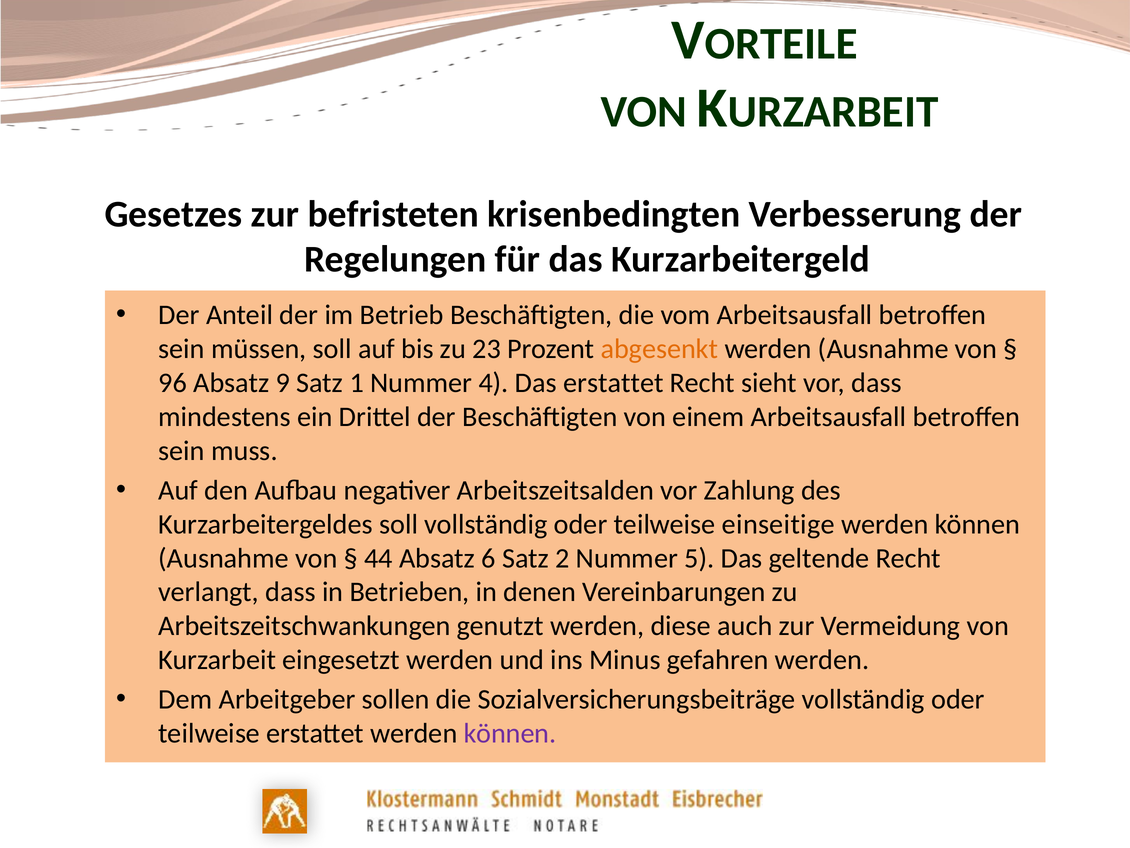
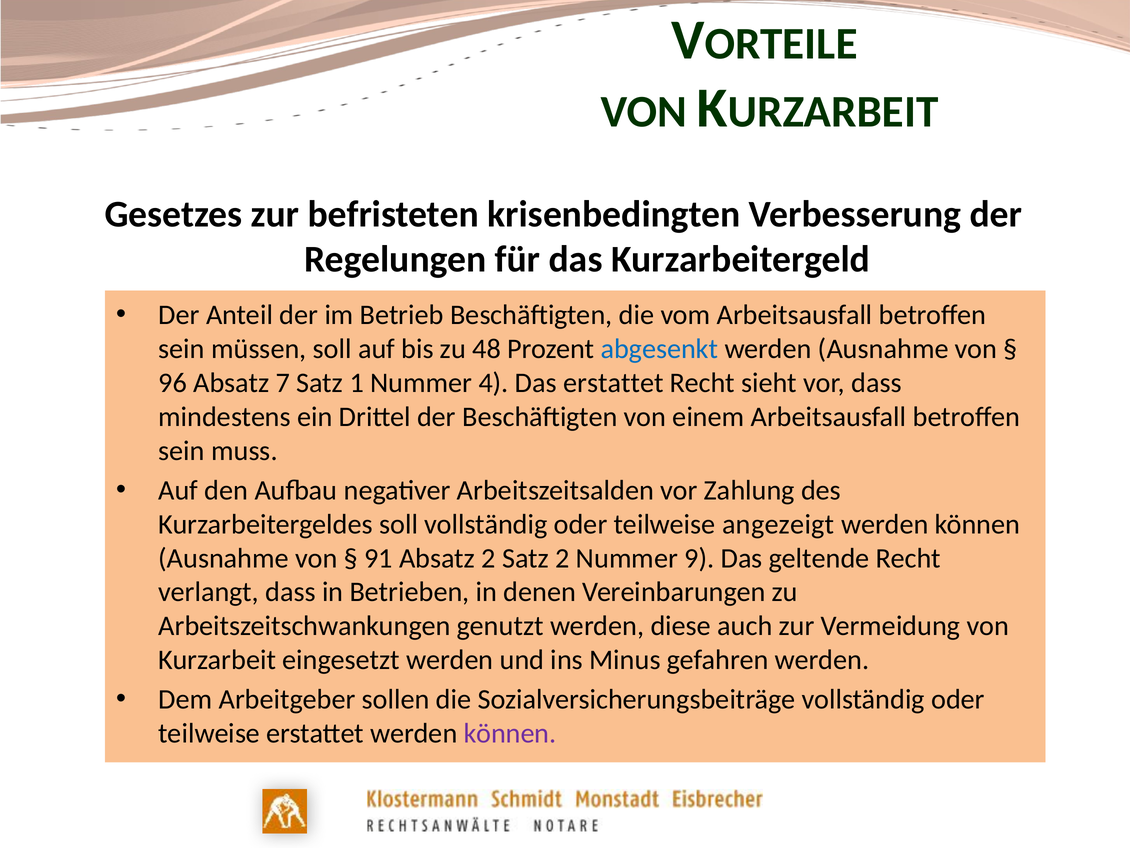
23: 23 -> 48
abgesenkt colour: orange -> blue
9: 9 -> 7
einseitige: einseitige -> angezeigt
44: 44 -> 91
Absatz 6: 6 -> 2
5: 5 -> 9
